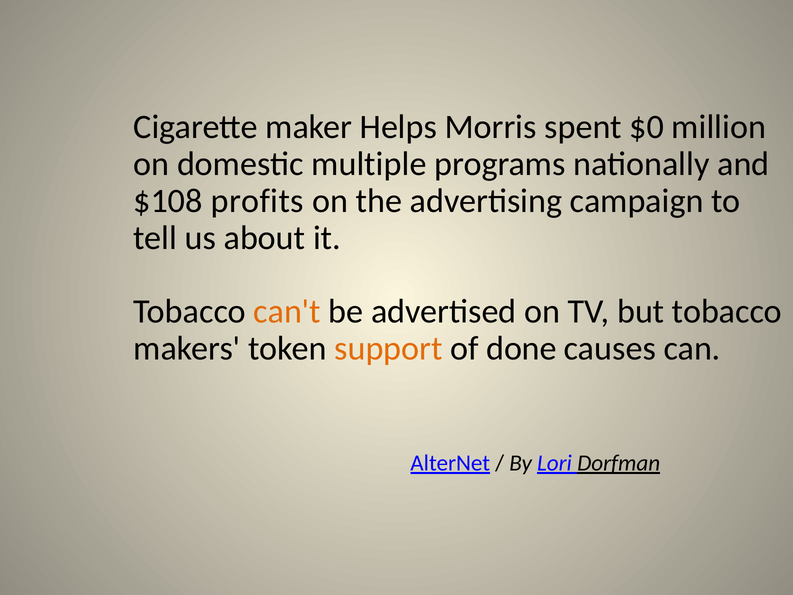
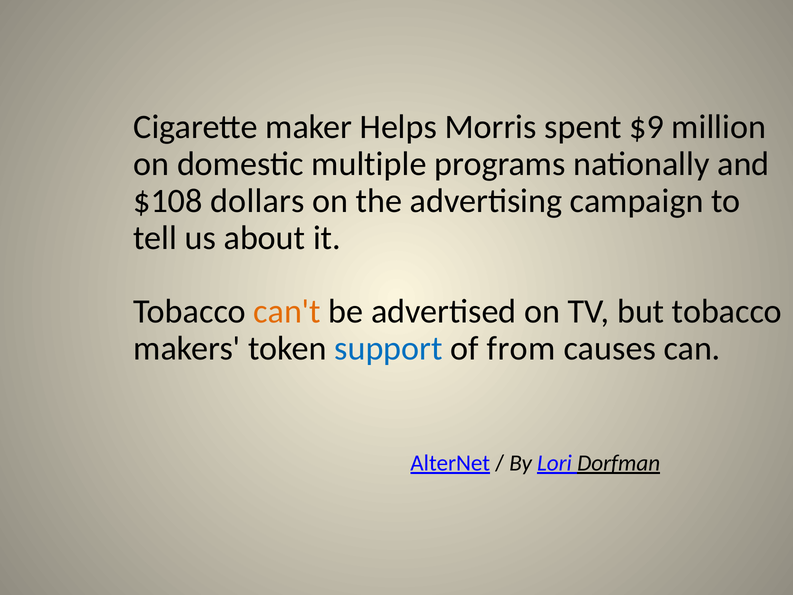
$0: $0 -> $9
profits: profits -> dollars
support colour: orange -> blue
done: done -> from
